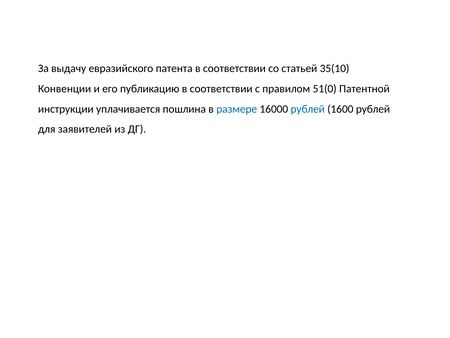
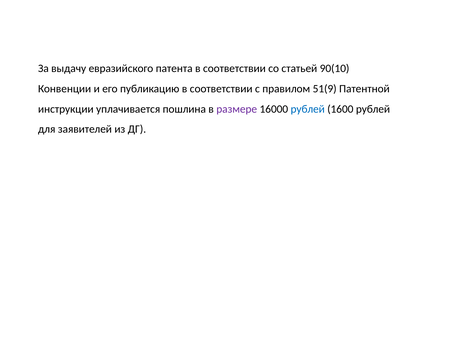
35(10: 35(10 -> 90(10
51(0: 51(0 -> 51(9
размере colour: blue -> purple
